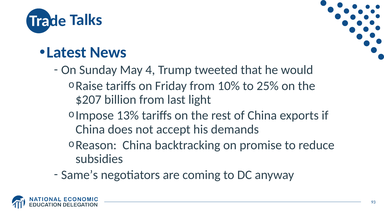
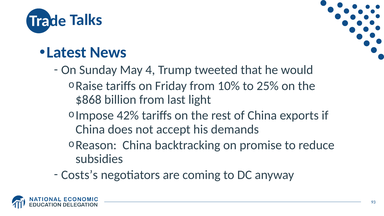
$207: $207 -> $868
13%: 13% -> 42%
Same’s: Same’s -> Costs’s
